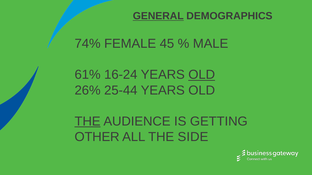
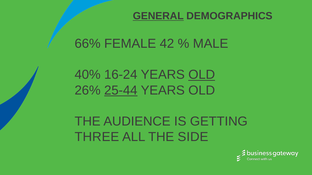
74%: 74% -> 66%
45: 45 -> 42
61%: 61% -> 40%
25-44 underline: none -> present
THE at (88, 122) underline: present -> none
OTHER: OTHER -> THREE
